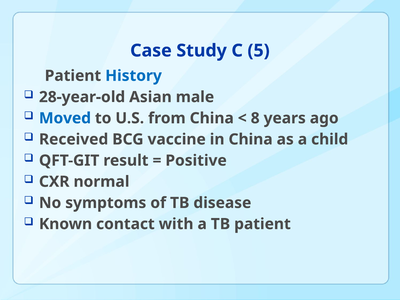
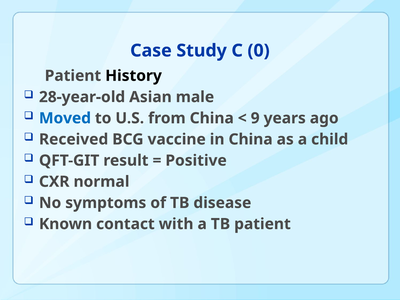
5: 5 -> 0
History colour: blue -> black
8: 8 -> 9
